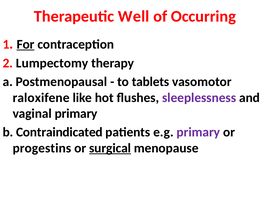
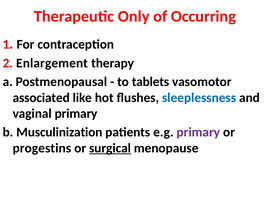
Well: Well -> Only
For underline: present -> none
Lumpectomy: Lumpectomy -> Enlargement
raloxifene: raloxifene -> associated
sleeplessness colour: purple -> blue
Contraindicated: Contraindicated -> Musculinization
